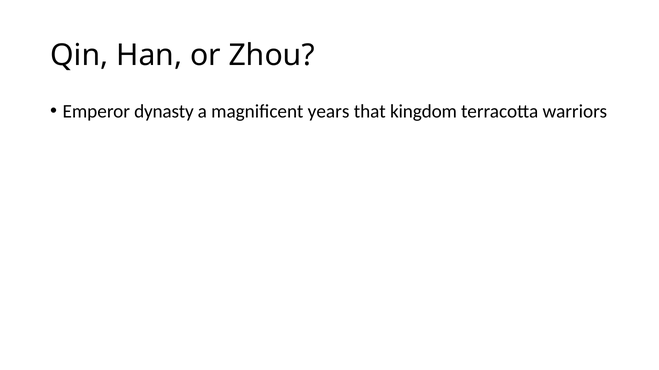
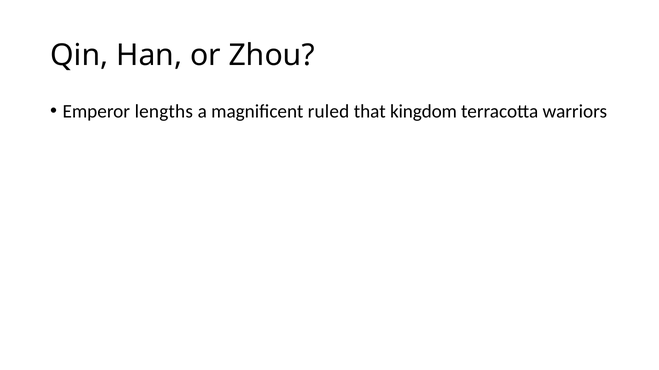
dynasty: dynasty -> lengths
years: years -> ruled
